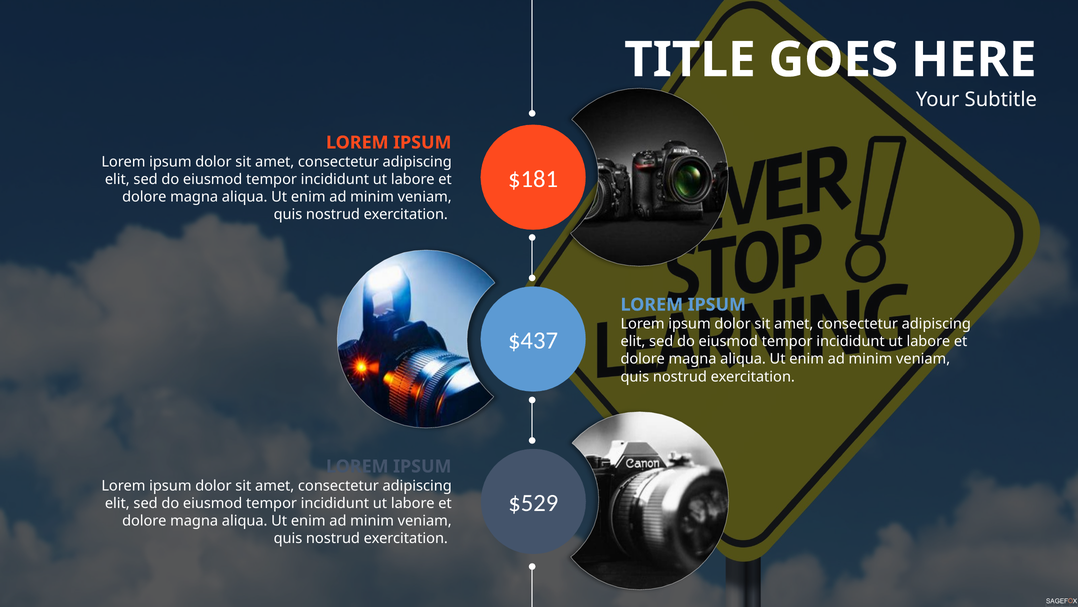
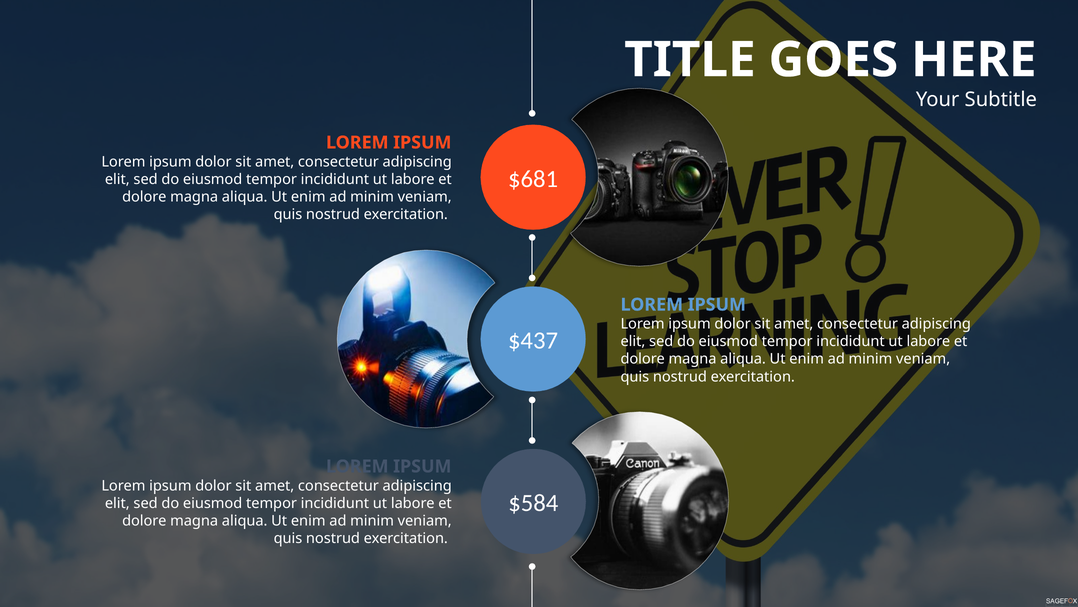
$181: $181 -> $681
$529: $529 -> $584
